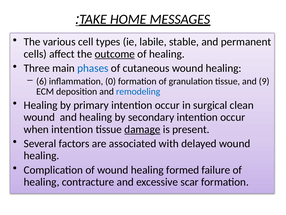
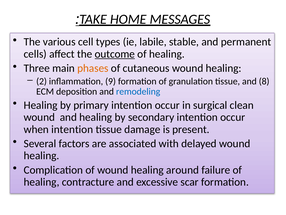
phases colour: blue -> orange
6: 6 -> 2
0: 0 -> 9
9: 9 -> 8
damage underline: present -> none
formed: formed -> around
